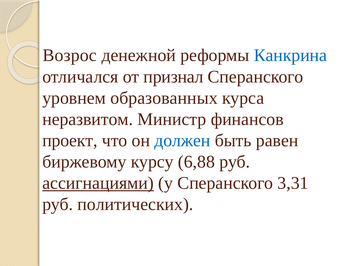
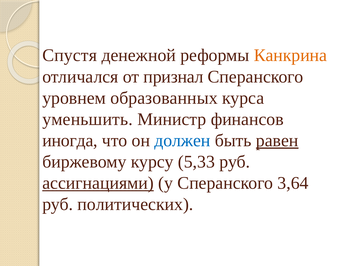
Возрос: Возрос -> Спустя
Канкрина colour: blue -> orange
неразвитом: неразвитом -> уменьшить
проект: проект -> иногда
равен underline: none -> present
6,88: 6,88 -> 5,33
3,31: 3,31 -> 3,64
